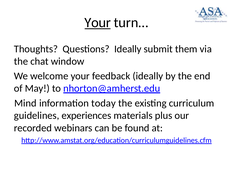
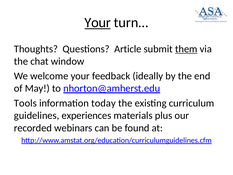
Questions Ideally: Ideally -> Article
them underline: none -> present
Mind: Mind -> Tools
